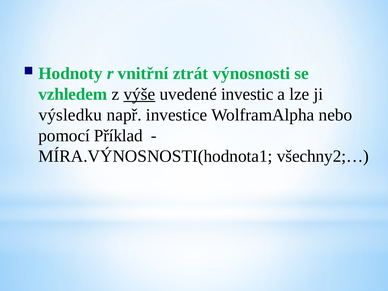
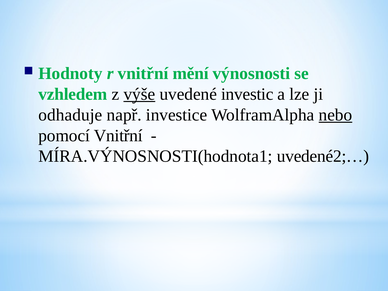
ztrát: ztrát -> mění
výsledku: výsledku -> odhaduje
nebo underline: none -> present
pomocí Příklad: Příklad -> Vnitřní
všechny2;…: všechny2;… -> uvedené2;…
